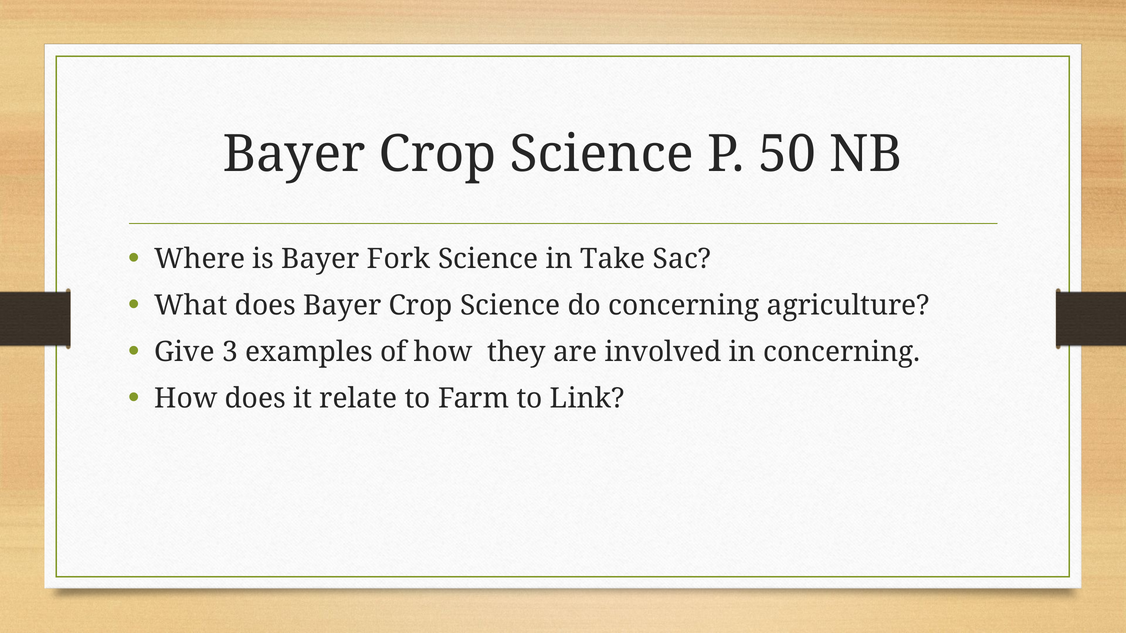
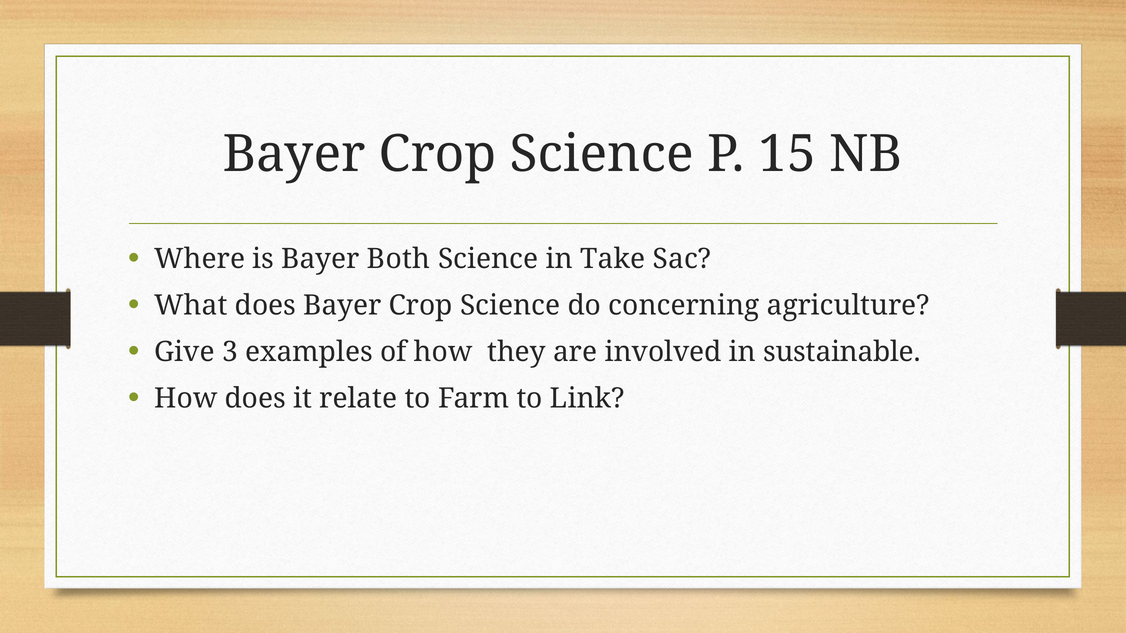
50: 50 -> 15
Fork: Fork -> Both
in concerning: concerning -> sustainable
